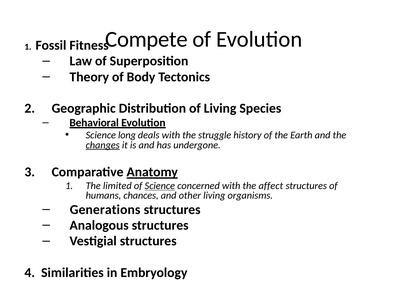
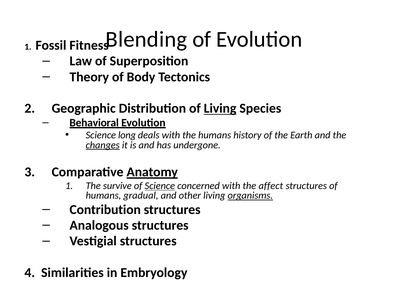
Compete: Compete -> Blending
Living at (220, 108) underline: none -> present
the struggle: struggle -> humans
limited: limited -> survive
chances: chances -> gradual
organisms underline: none -> present
Generations: Generations -> Contribution
